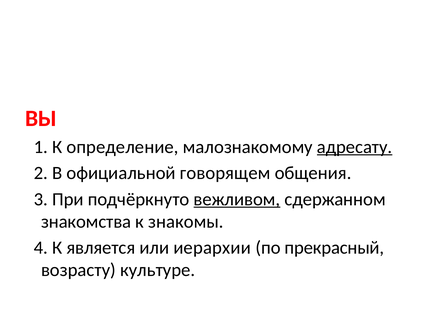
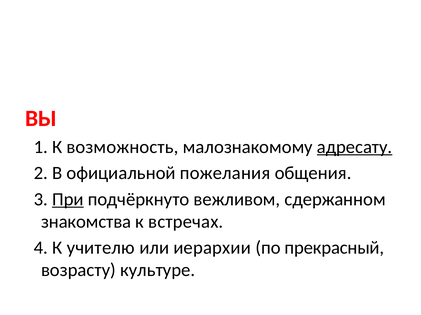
определение: определение -> возможность
говорящем: говорящем -> пожелания
При underline: none -> present
вежливом underline: present -> none
знакомы: знакомы -> встречах
является: является -> учителю
